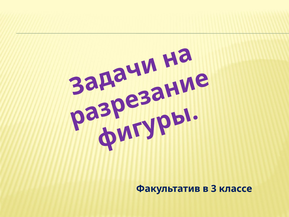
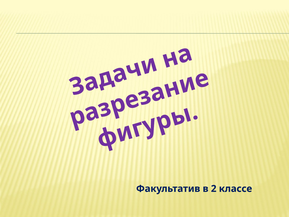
3: 3 -> 2
